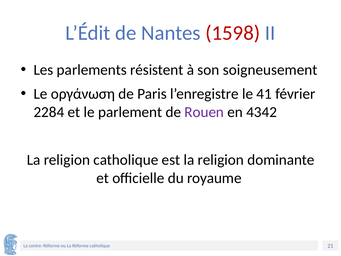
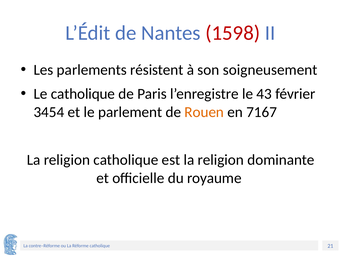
Le οργάνωση: οργάνωση -> catholique
41: 41 -> 43
2284: 2284 -> 3454
Rouen colour: purple -> orange
4342: 4342 -> 7167
